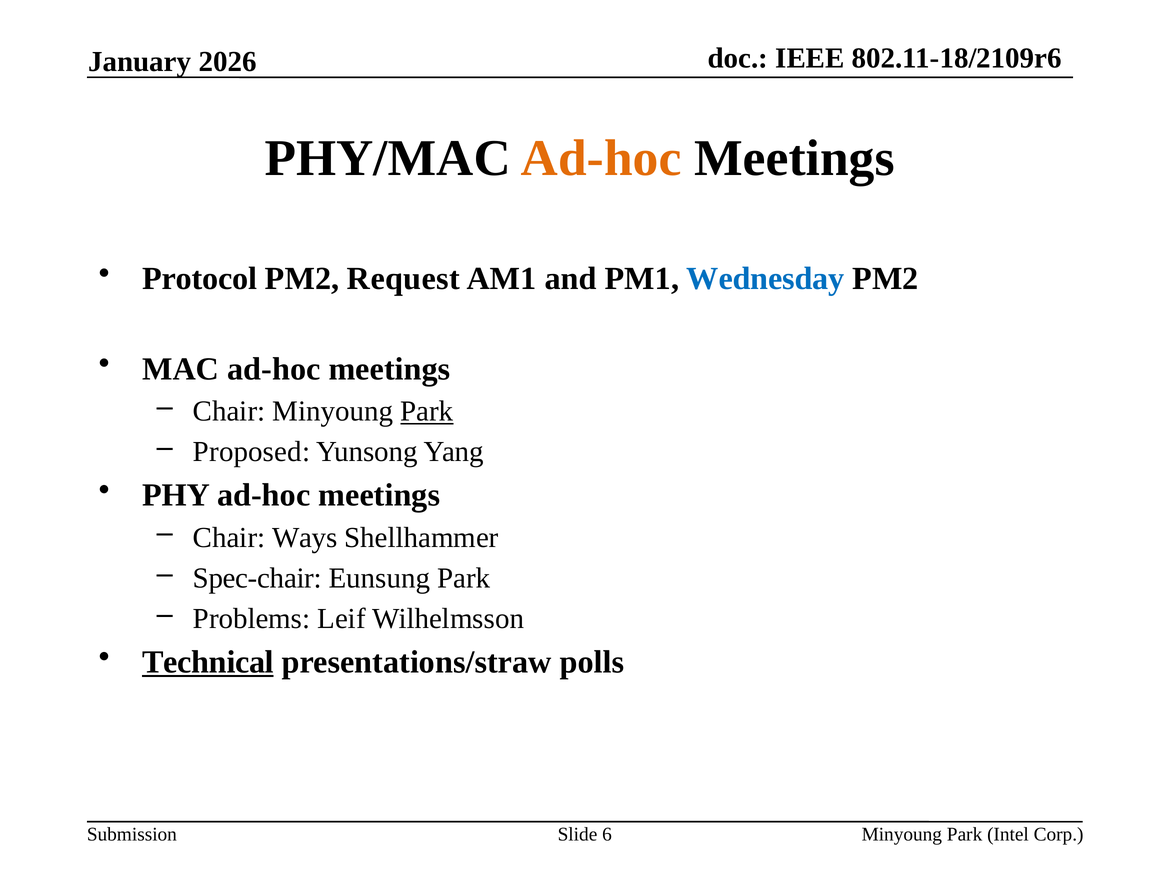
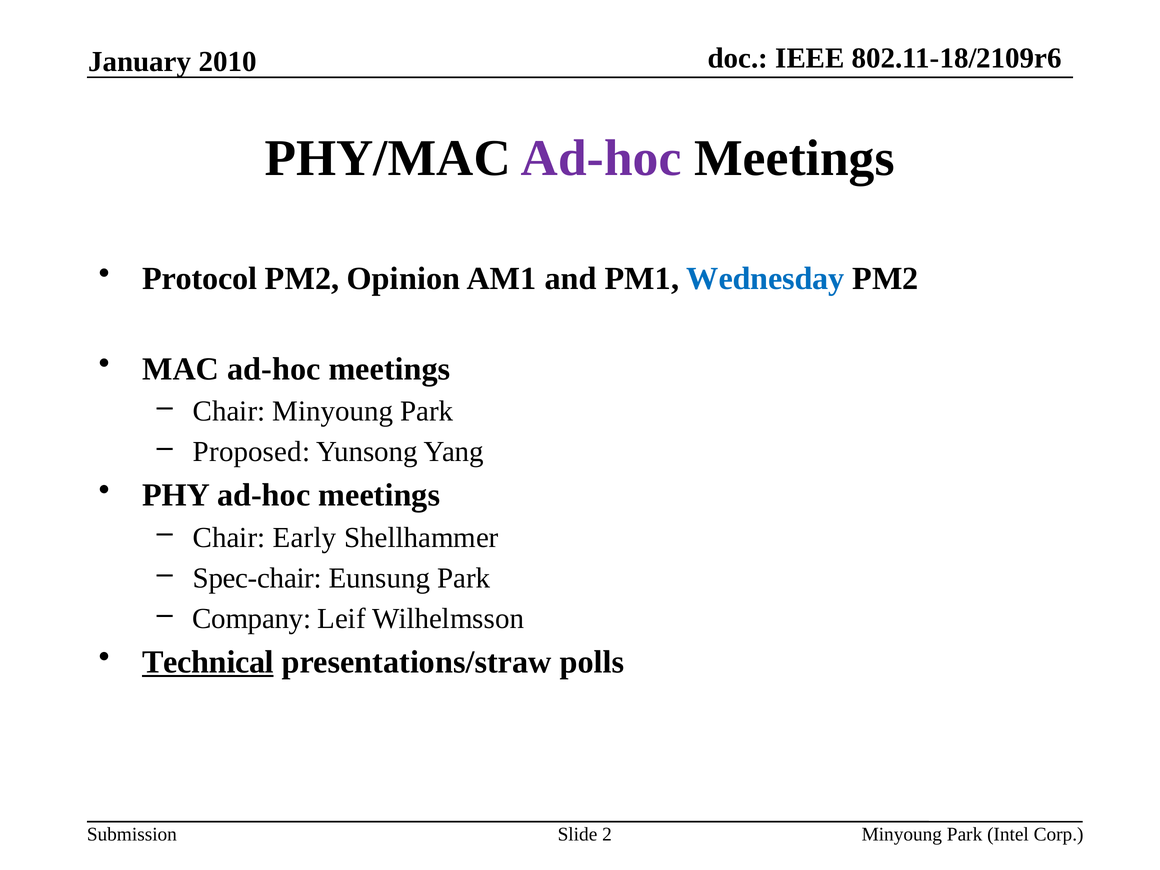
2026: 2026 -> 2010
Ad-hoc at (601, 158) colour: orange -> purple
Request: Request -> Opinion
Park at (427, 411) underline: present -> none
Ways: Ways -> Early
Problems: Problems -> Company
6: 6 -> 2
